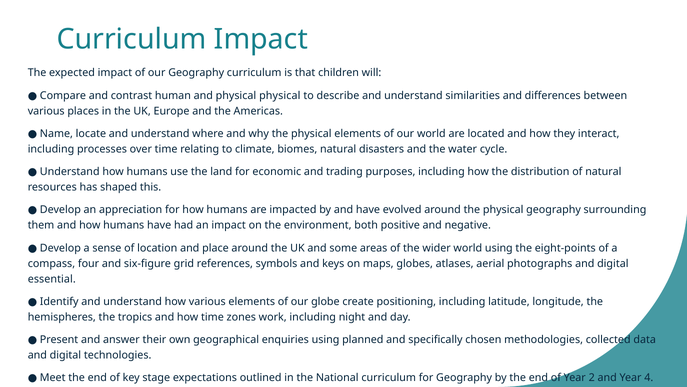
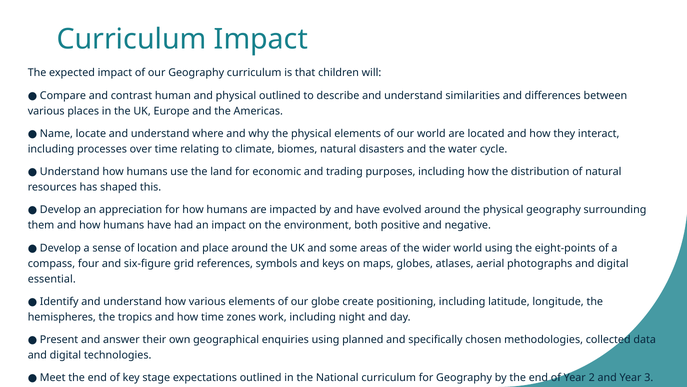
physical physical: physical -> outlined
4: 4 -> 3
